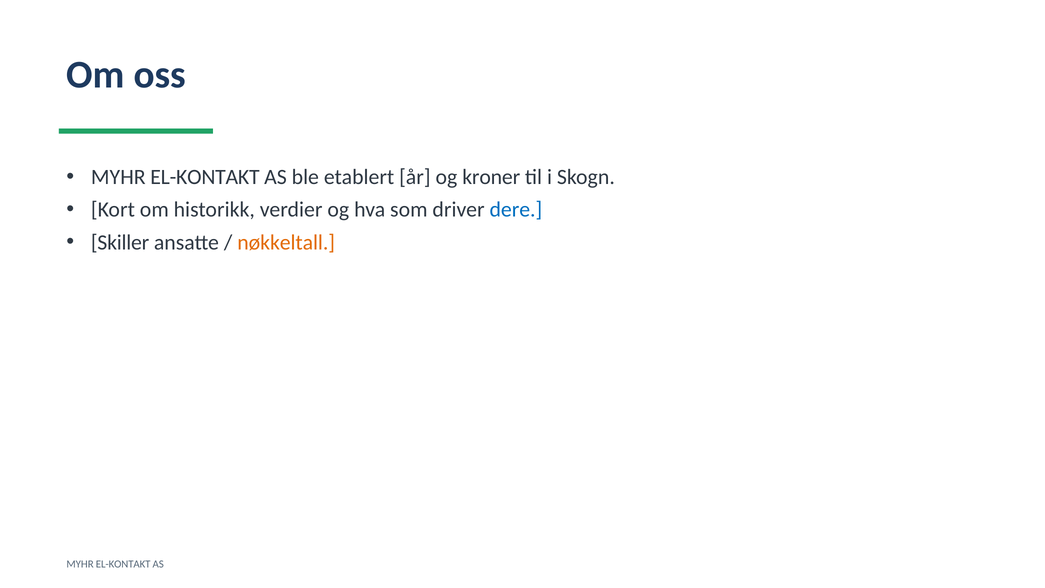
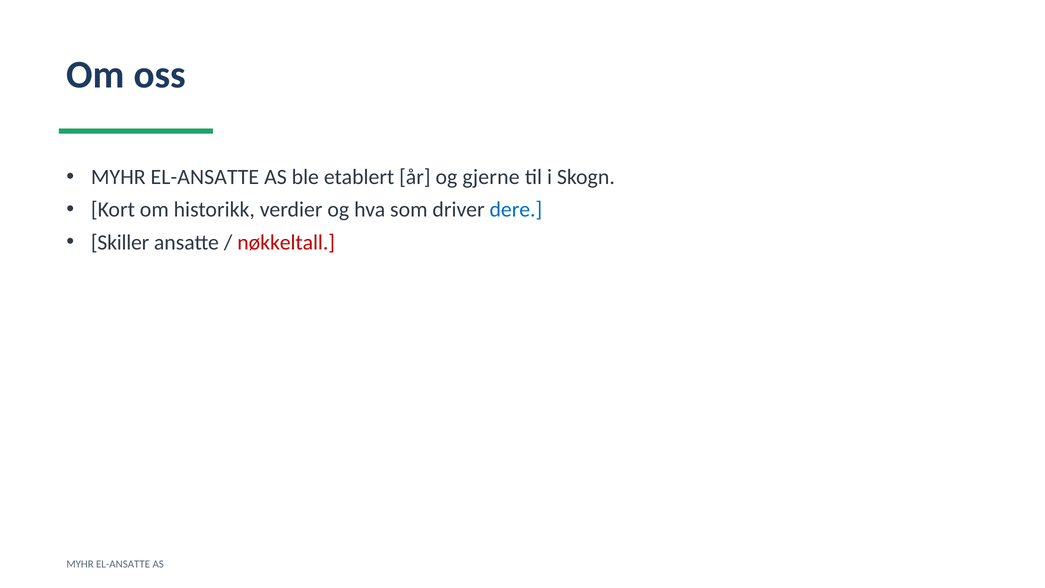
EL-KONTAKT at (205, 177): EL-KONTAKT -> EL-ANSATTE
kroner: kroner -> gjerne
nøkkeltall colour: orange -> red
EL-KONTAKT at (123, 564): EL-KONTAKT -> EL-ANSATTE
